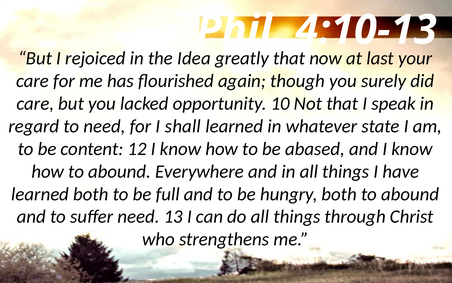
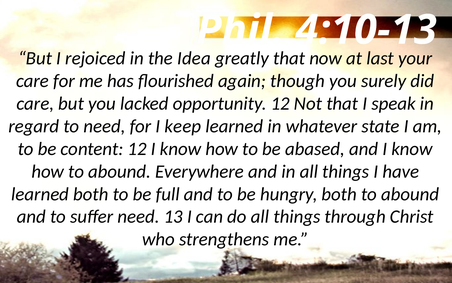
opportunity 10: 10 -> 12
shall: shall -> keep
